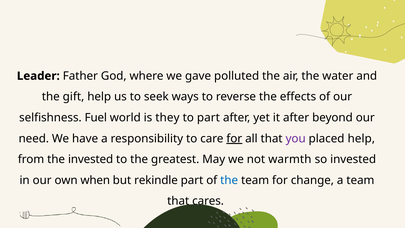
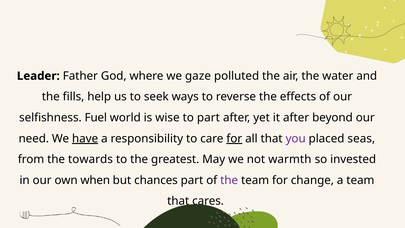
gave: gave -> gaze
gift: gift -> fills
they: they -> wise
have underline: none -> present
placed help: help -> seas
the invested: invested -> towards
rekindle: rekindle -> chances
the at (229, 180) colour: blue -> purple
